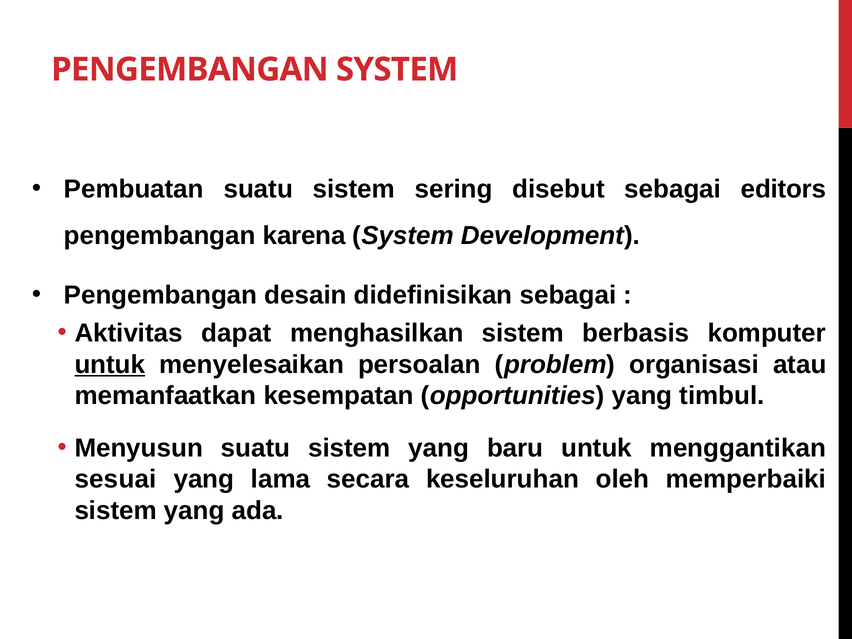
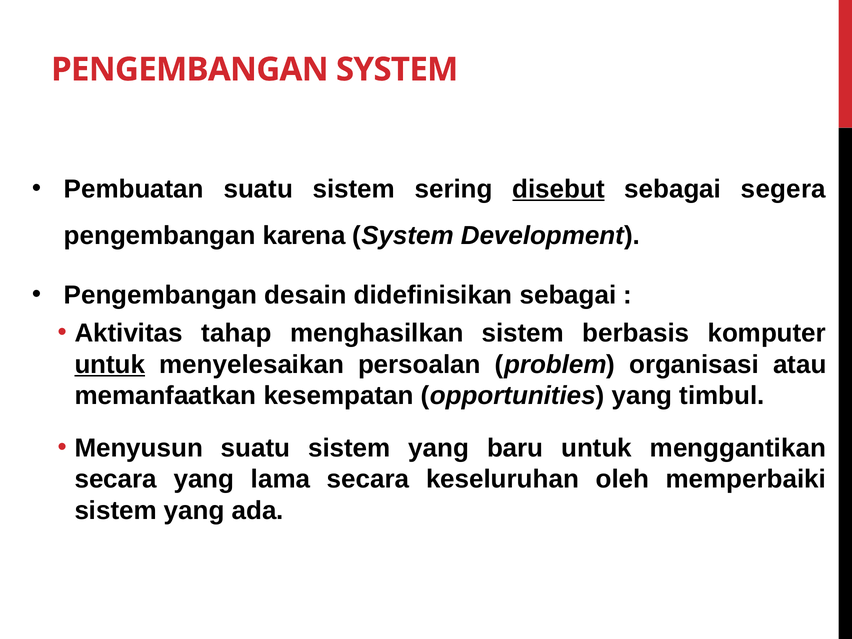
disebut underline: none -> present
editors: editors -> segera
dapat: dapat -> tahap
sesuai at (116, 479): sesuai -> secara
